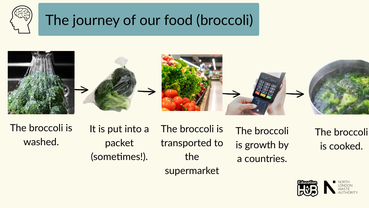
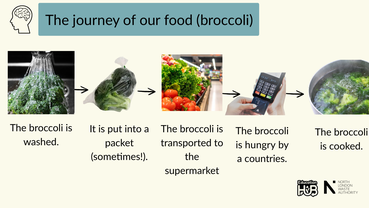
growth: growth -> hungry
